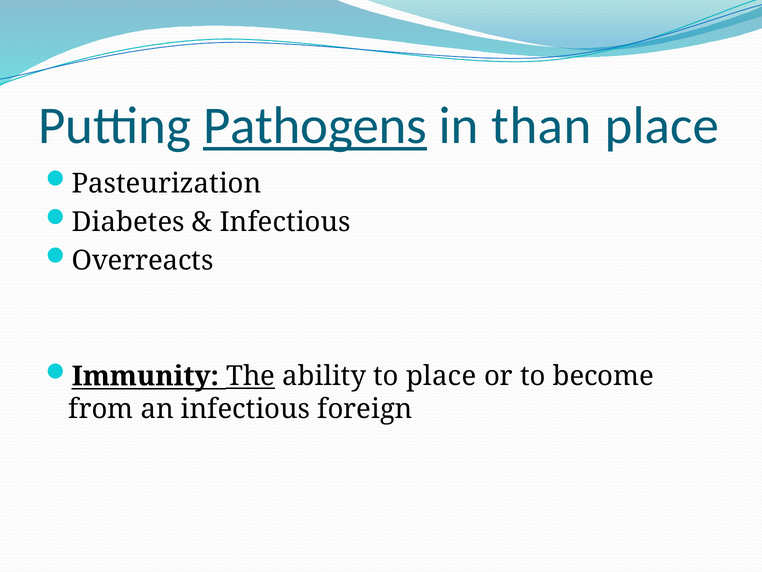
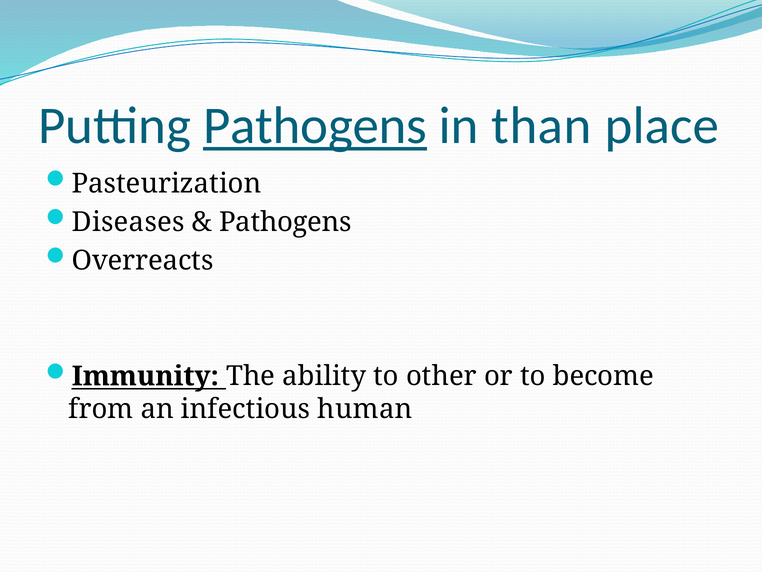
Diabetes: Diabetes -> Diseases
Infectious at (285, 222): Infectious -> Pathogens
The underline: present -> none
to place: place -> other
foreign: foreign -> human
